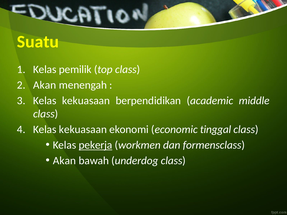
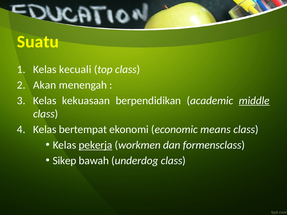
pemilik: pemilik -> kecuali
middle underline: none -> present
kekuasaan at (83, 130): kekuasaan -> bertempat
tinggal: tinggal -> means
Akan at (64, 161): Akan -> Sikep
